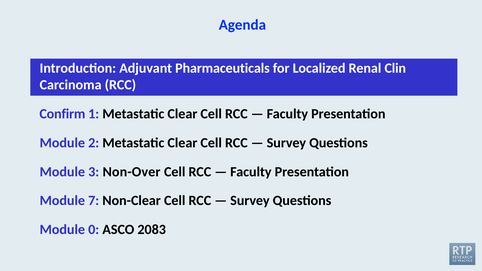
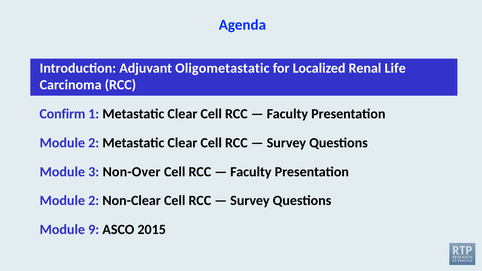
Pharmaceuticals: Pharmaceuticals -> Oligometastatic
Clin: Clin -> Life
7 at (94, 201): 7 -> 2
0: 0 -> 9
2083: 2083 -> 2015
